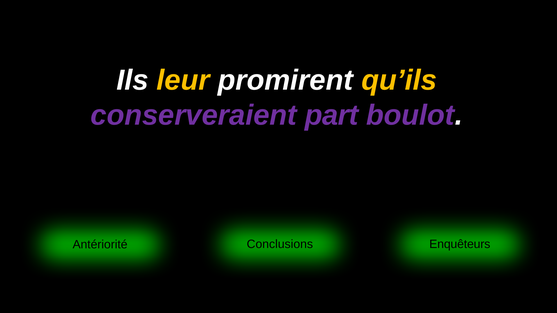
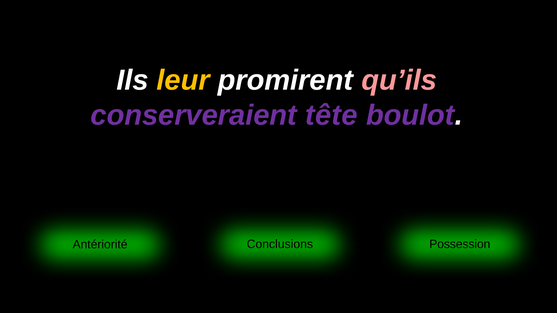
qu’ils colour: yellow -> pink
part: part -> tête
Enquêteurs: Enquêteurs -> Possession
